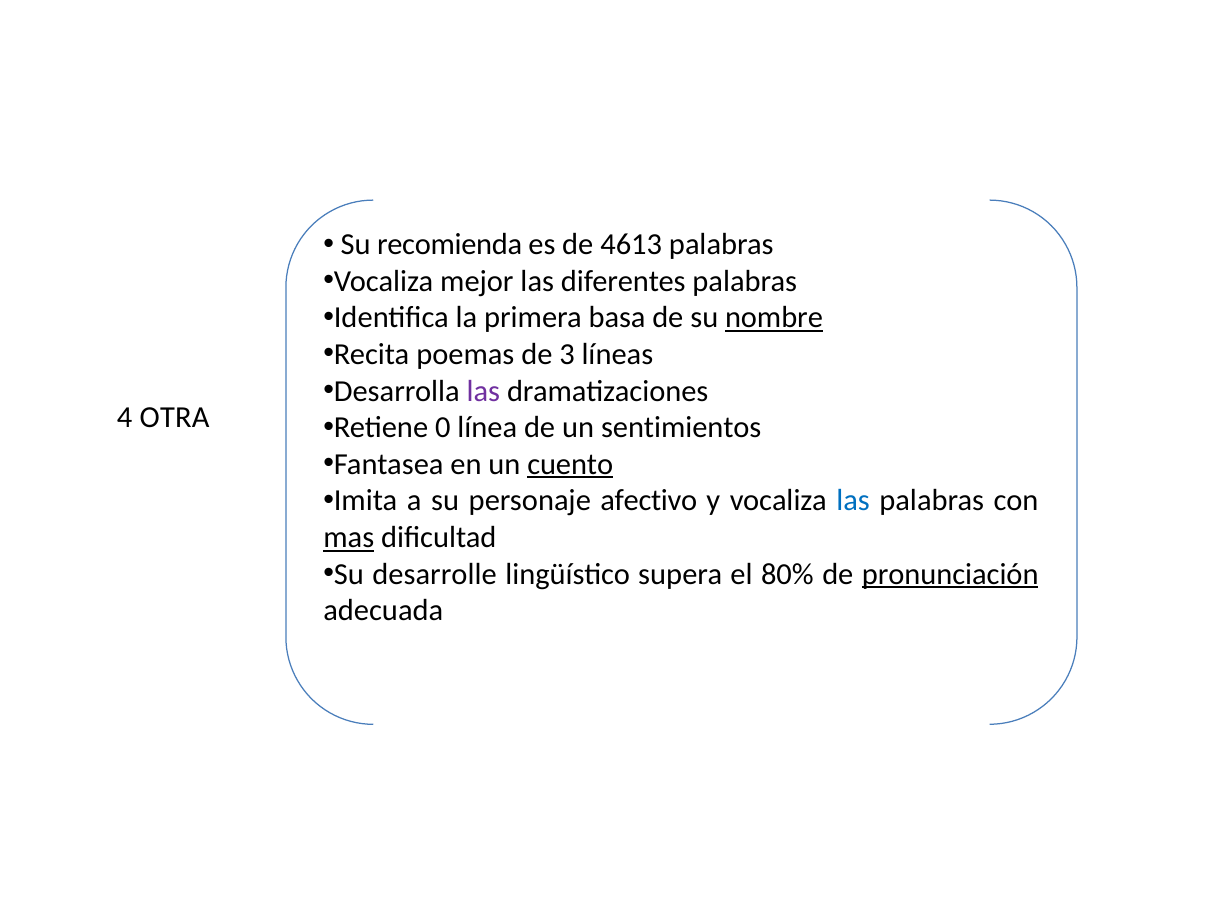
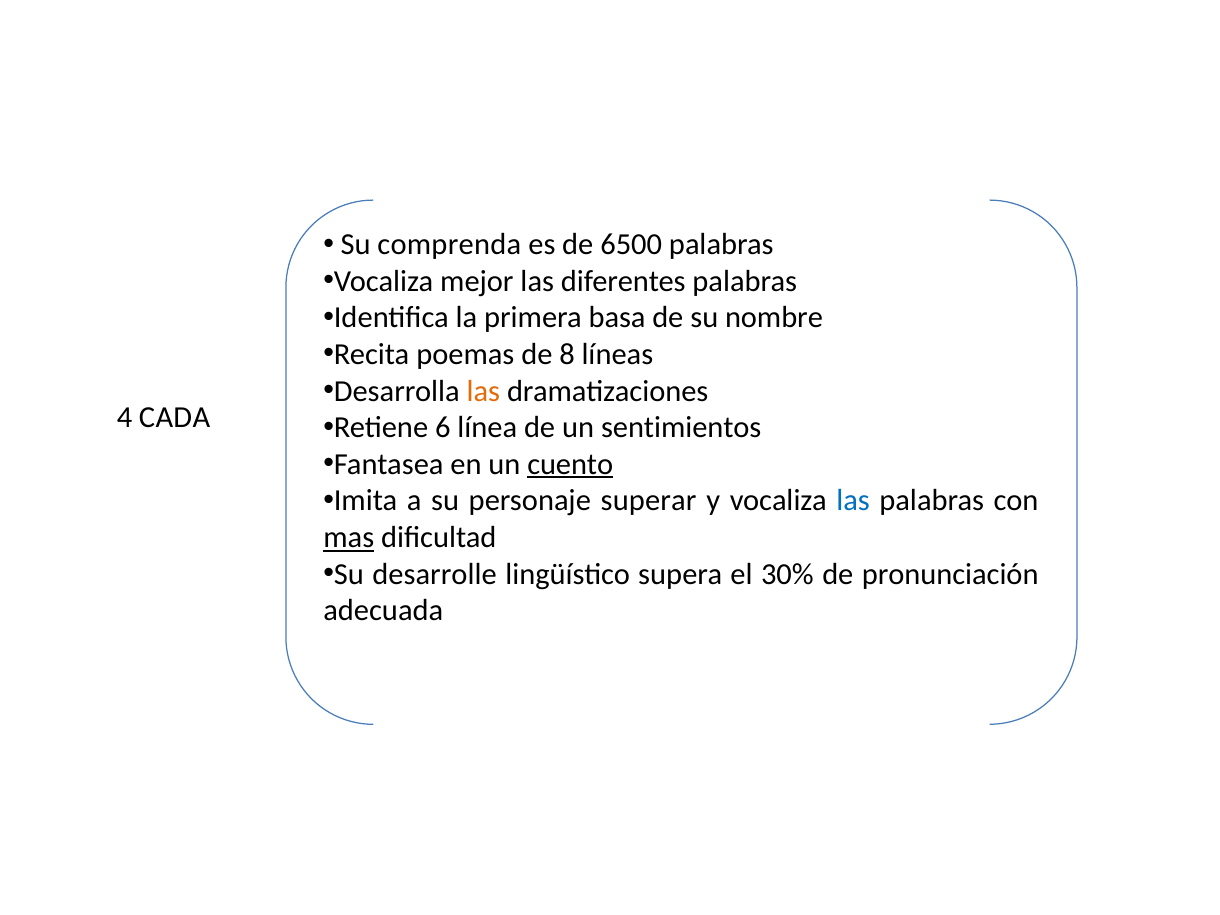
recomienda: recomienda -> comprenda
4613: 4613 -> 6500
nombre underline: present -> none
3: 3 -> 8
las at (483, 391) colour: purple -> orange
OTRA: OTRA -> CADA
0: 0 -> 6
afectivo: afectivo -> superar
80%: 80% -> 30%
pronunciación underline: present -> none
